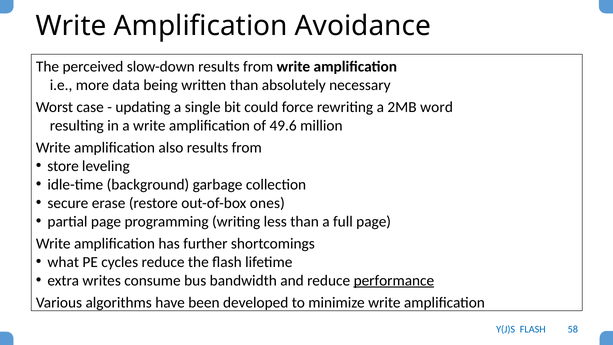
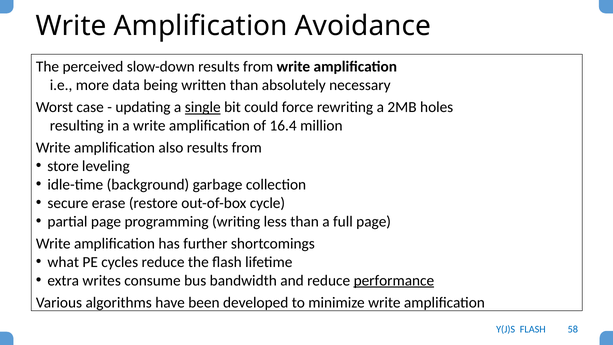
single underline: none -> present
word: word -> holes
49.6: 49.6 -> 16.4
ones: ones -> cycle
